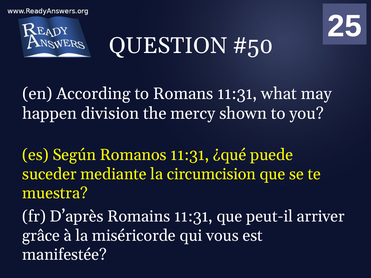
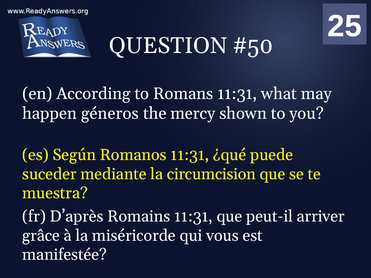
division: division -> géneros
